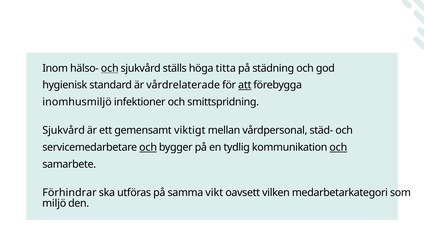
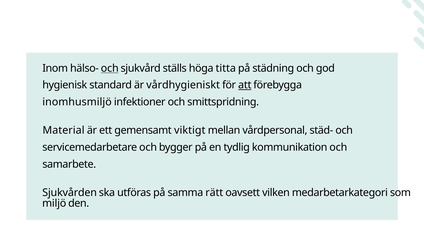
vårdrelaterade: vårdrelaterade -> vårdhygieniskt
Sjukvård at (64, 130): Sjukvård -> Material
och at (148, 147) underline: present -> none
och at (338, 147) underline: present -> none
Förhindrar: Förhindrar -> Sjukvården
vikt: vikt -> rätt
